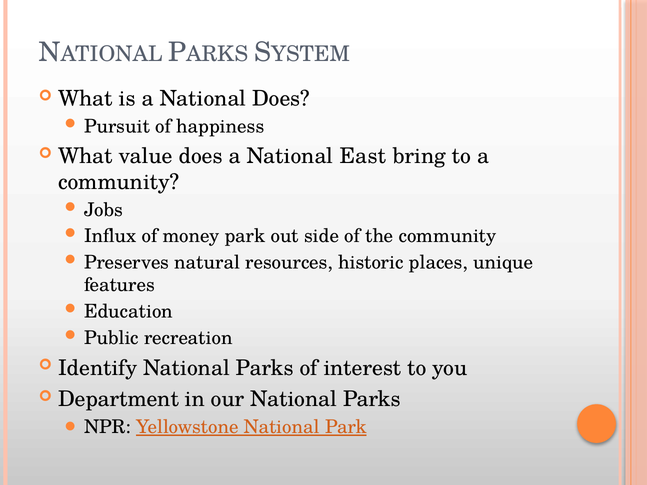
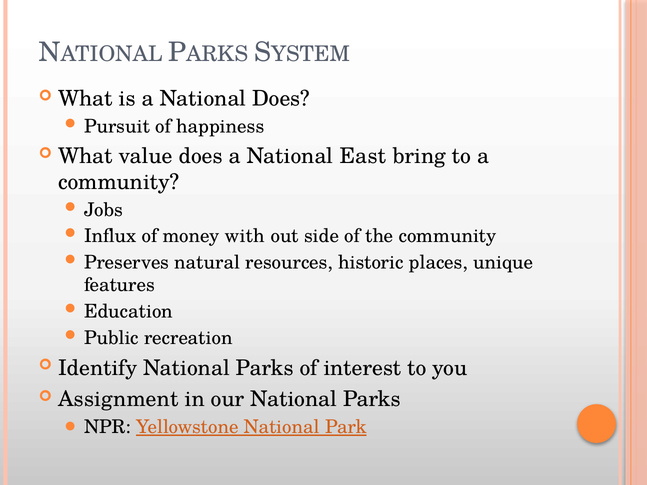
money park: park -> with
Department: Department -> Assignment
